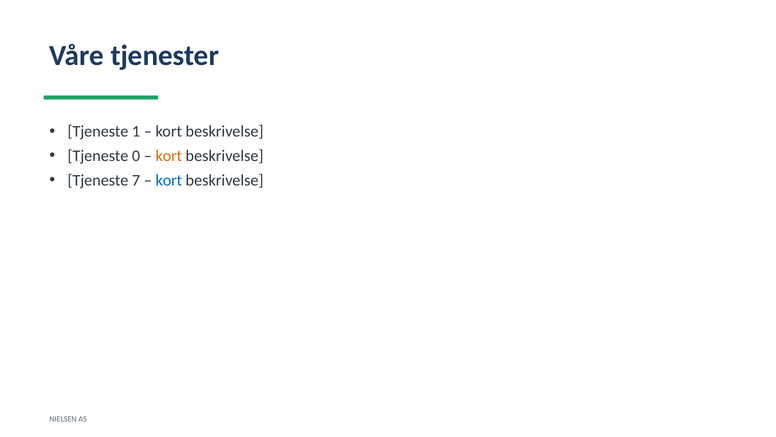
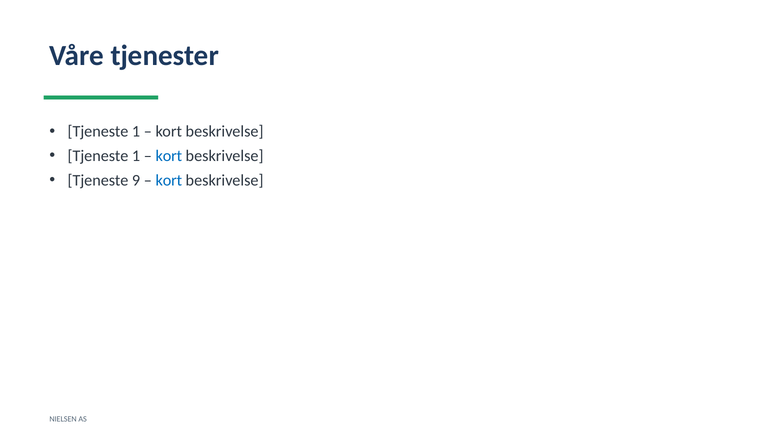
0 at (136, 156): 0 -> 1
kort at (169, 156) colour: orange -> blue
7: 7 -> 9
